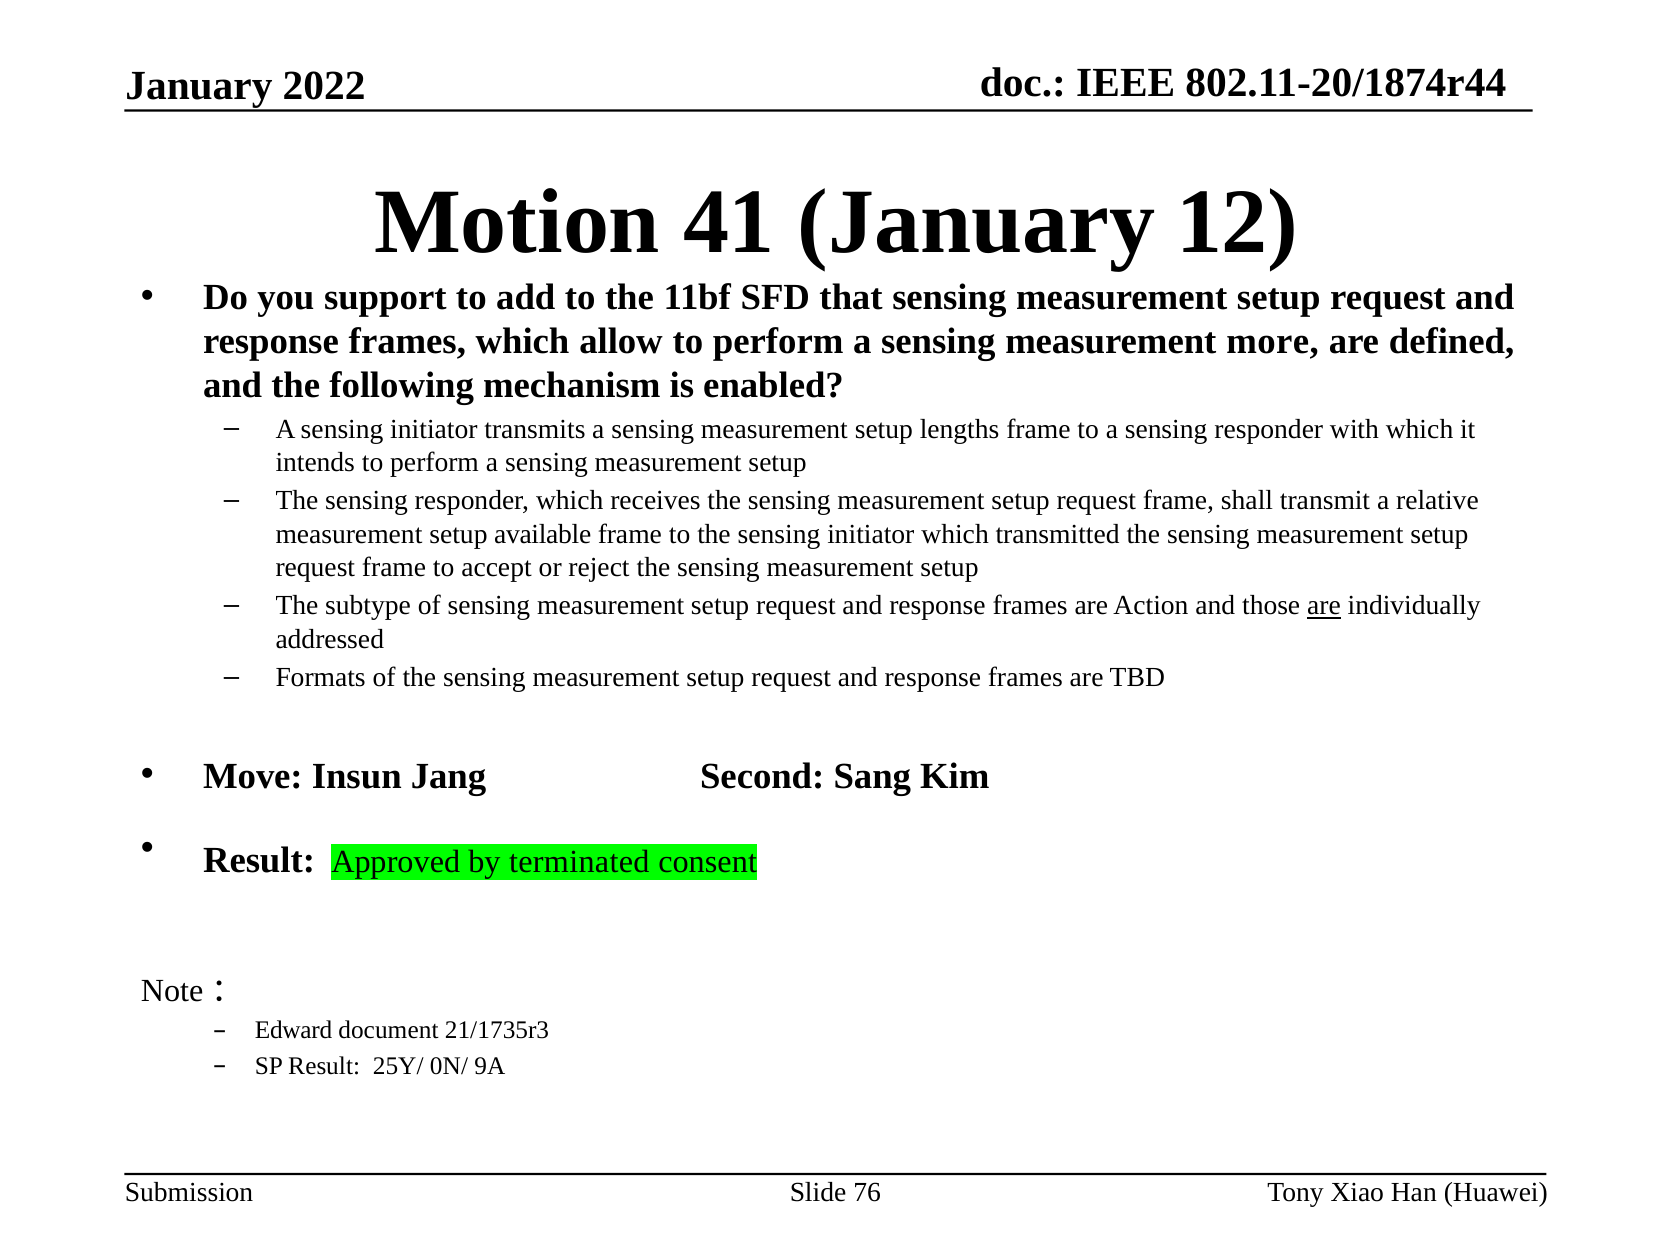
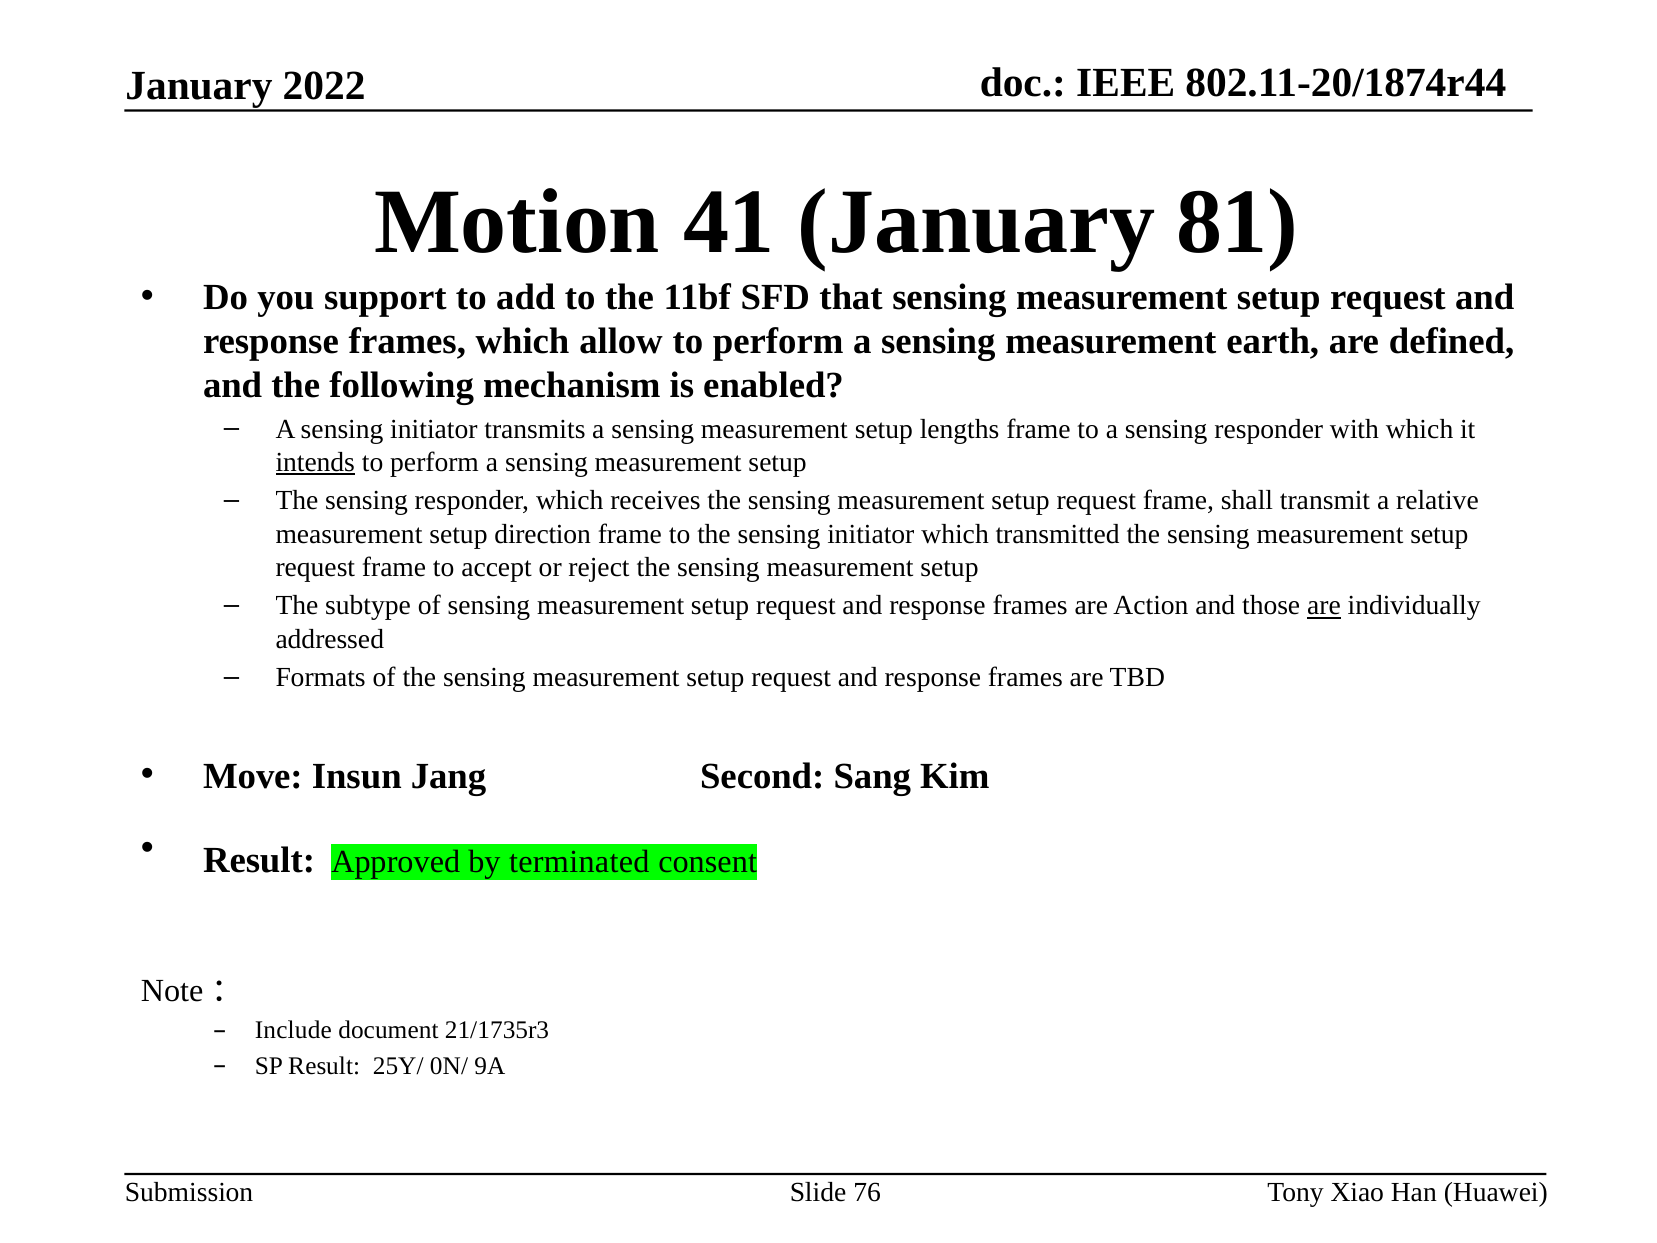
12: 12 -> 81
more: more -> earth
intends underline: none -> present
available: available -> direction
Edward: Edward -> Include
